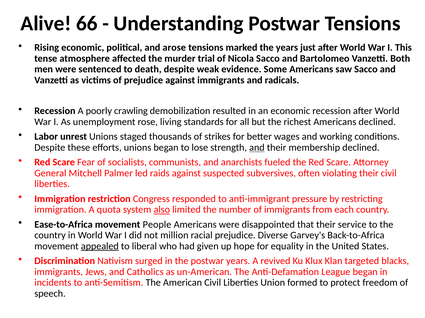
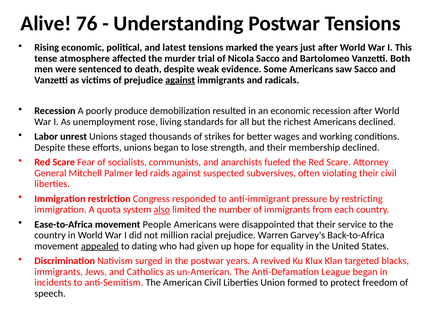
66: 66 -> 76
arose: arose -> latest
against at (180, 80) underline: none -> present
crawling: crawling -> produce
and at (257, 148) underline: present -> none
Diverse: Diverse -> Warren
liberal: liberal -> dating
